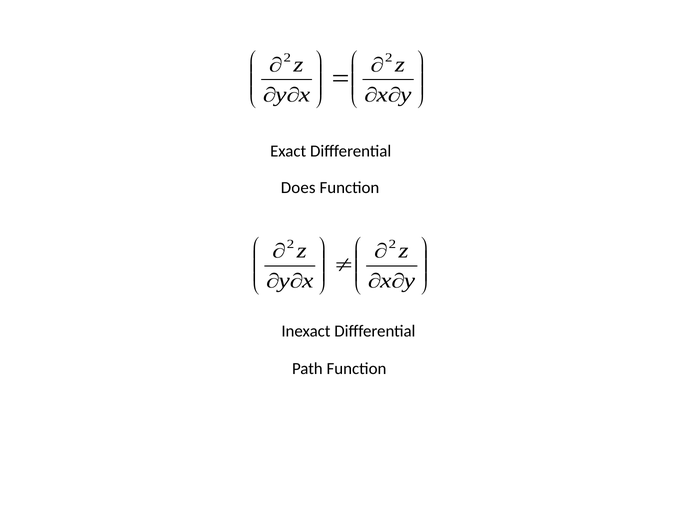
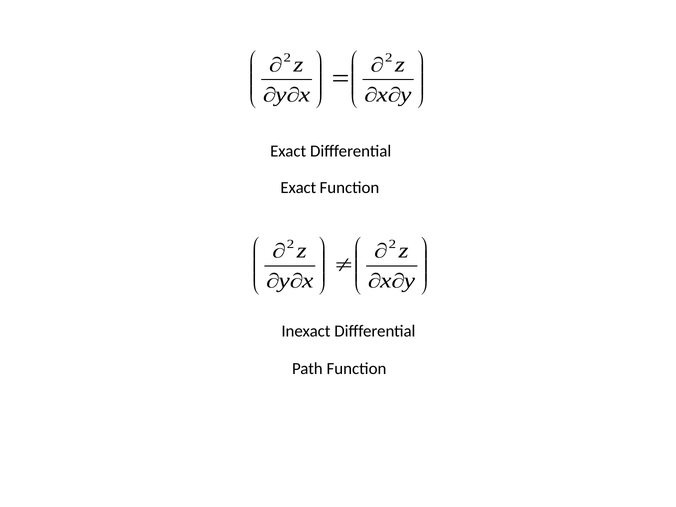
Does at (298, 188): Does -> Exact
